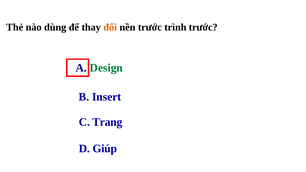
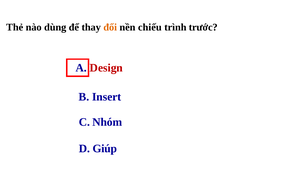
nền trước: trước -> chiếu
Design colour: green -> red
Trang: Trang -> Nhóm
